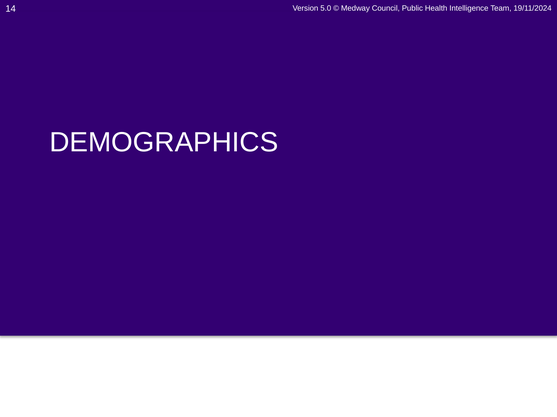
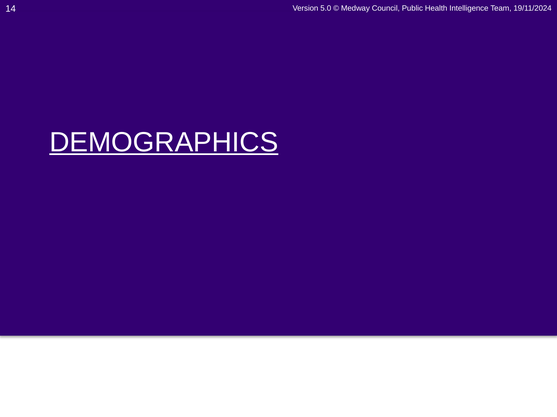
DEMOGRAPHICS underline: none -> present
